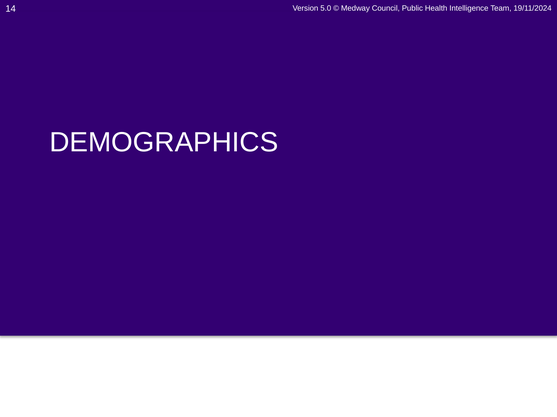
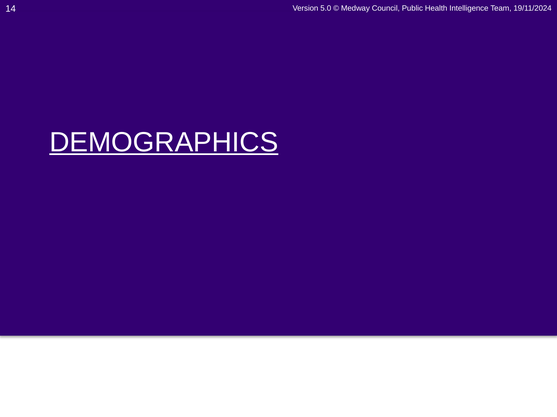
DEMOGRAPHICS underline: none -> present
